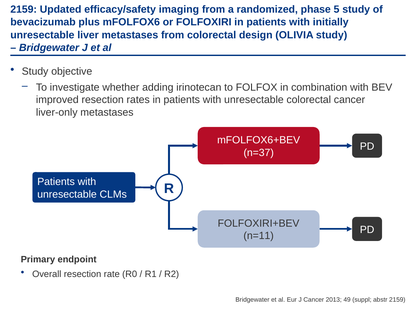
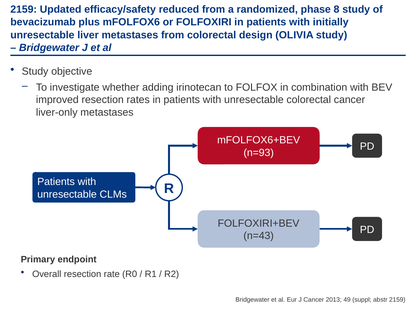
imaging: imaging -> reduced
5: 5 -> 8
n=37: n=37 -> n=93
n=11: n=11 -> n=43
